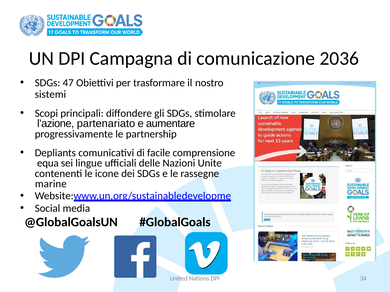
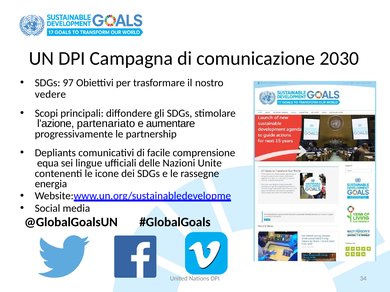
2036: 2036 -> 2030
47: 47 -> 97
sistemi: sistemi -> vedere
marine: marine -> energia
